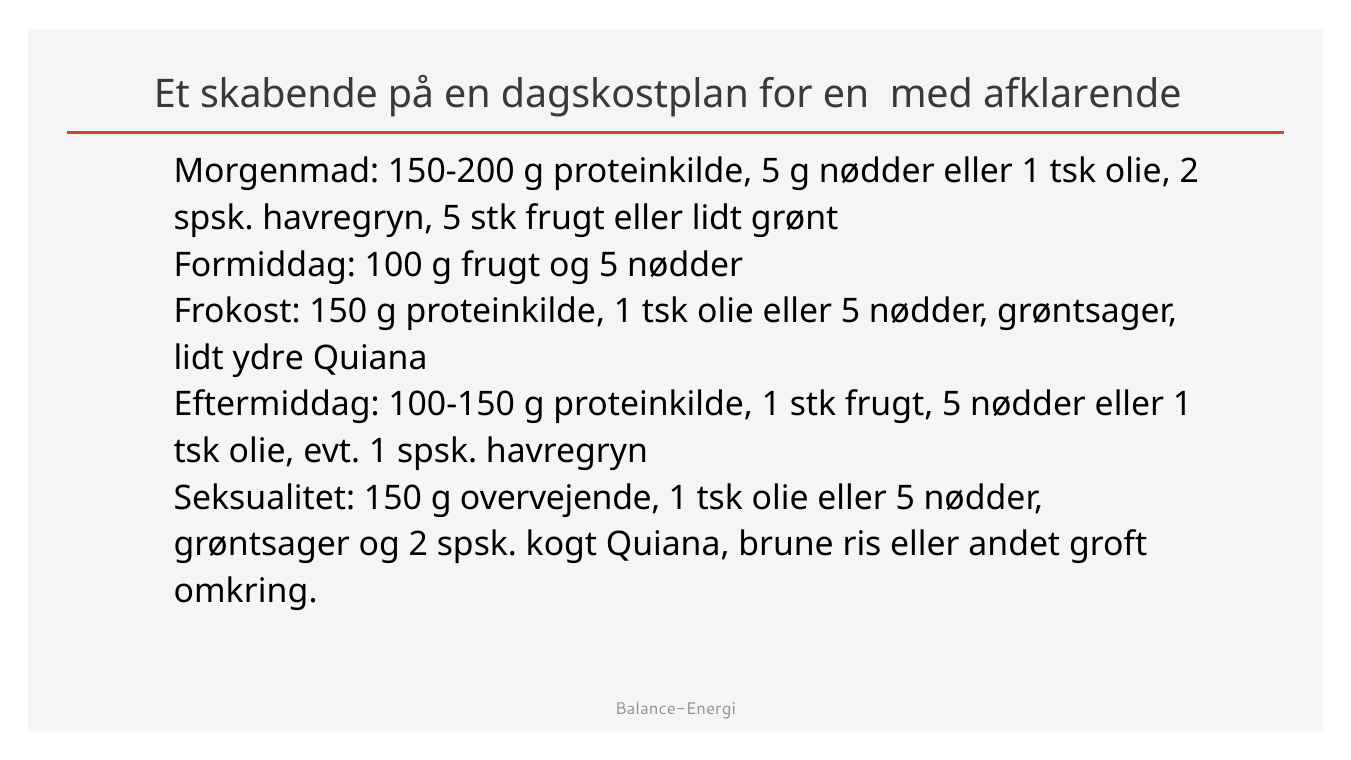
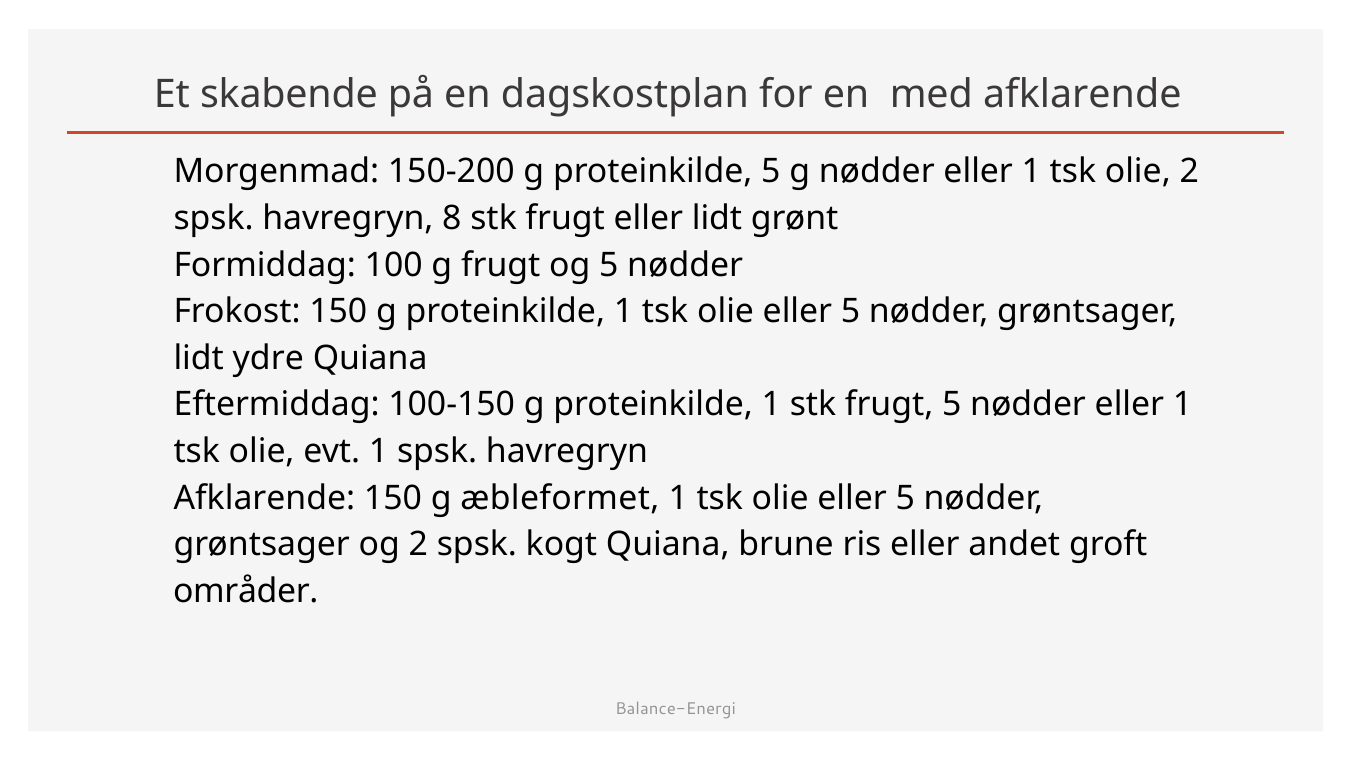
havregryn 5: 5 -> 8
Seksualitet at (264, 498): Seksualitet -> Afklarende
overvejende: overvejende -> æbleformet
omkring: omkring -> områder
